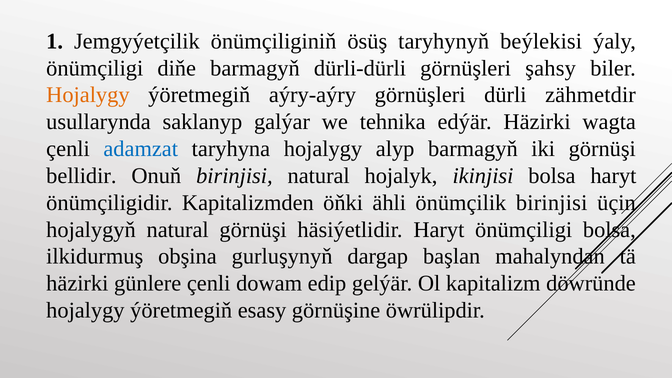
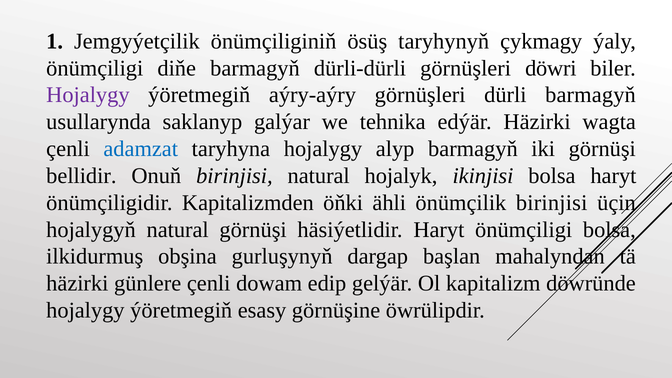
beýlekisi: beýlekisi -> çykmagy
şahsy: şahsy -> döwri
Hojalygy at (88, 95) colour: orange -> purple
dürli zähmetdir: zähmetdir -> barmagyň
